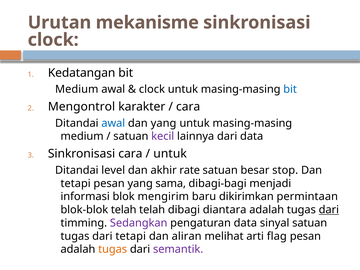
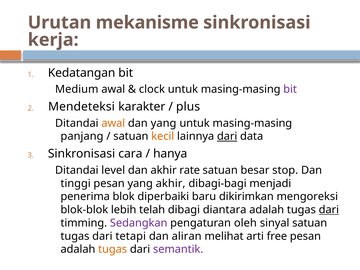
clock at (53, 40): clock -> kerja
bit at (290, 89) colour: blue -> purple
Mengontrol: Mengontrol -> Mendeteksi
cara at (188, 107): cara -> plus
awal at (113, 123) colour: blue -> orange
medium at (82, 136): medium -> panjang
kecil colour: purple -> orange
dari at (227, 136) underline: none -> present
untuk at (170, 154): untuk -> hanya
tetapi at (76, 183): tetapi -> tinggi
yang sama: sama -> akhir
informasi: informasi -> penerima
mengirim: mengirim -> diperbaiki
permintaan: permintaan -> mengoreksi
blok-blok telah: telah -> lebih
pengaturan data: data -> oleh
flag: flag -> free
